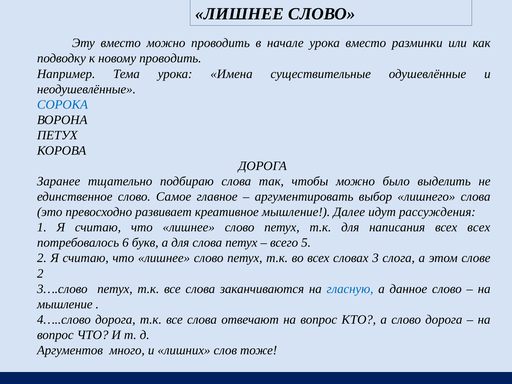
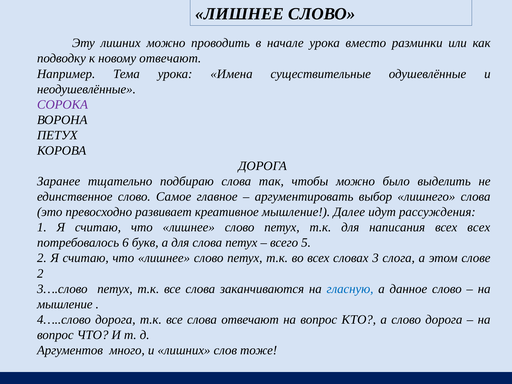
Эту вместо: вместо -> лишних
новому проводить: проводить -> отвечают
СОРОКА colour: blue -> purple
